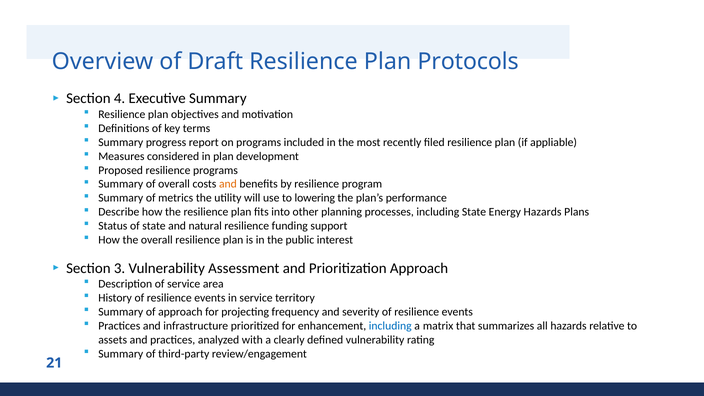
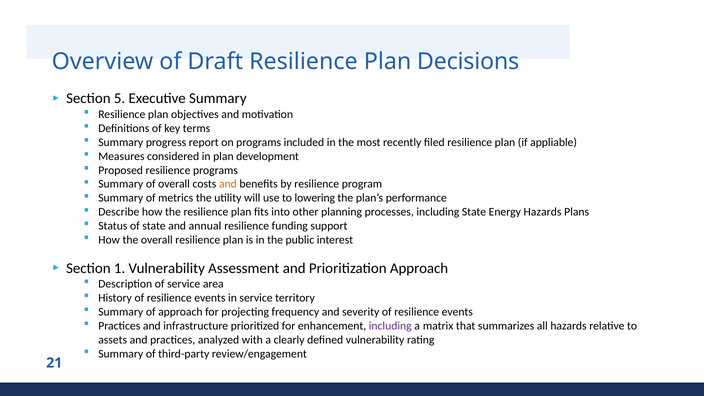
Protocols: Protocols -> Decisions
4: 4 -> 5
natural: natural -> annual
3: 3 -> 1
including at (390, 326) colour: blue -> purple
